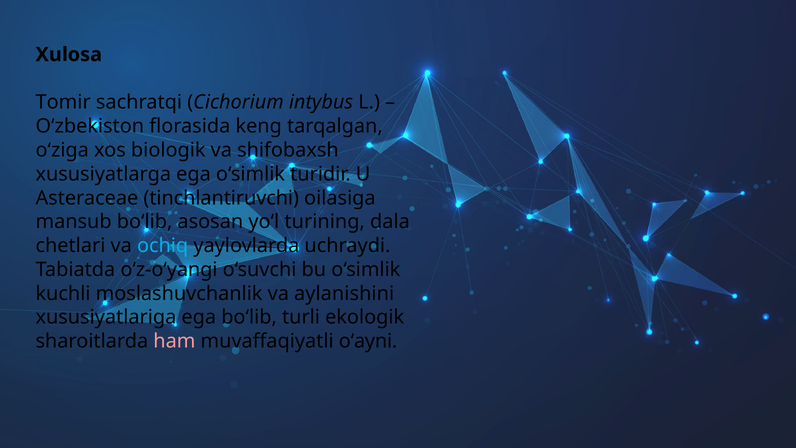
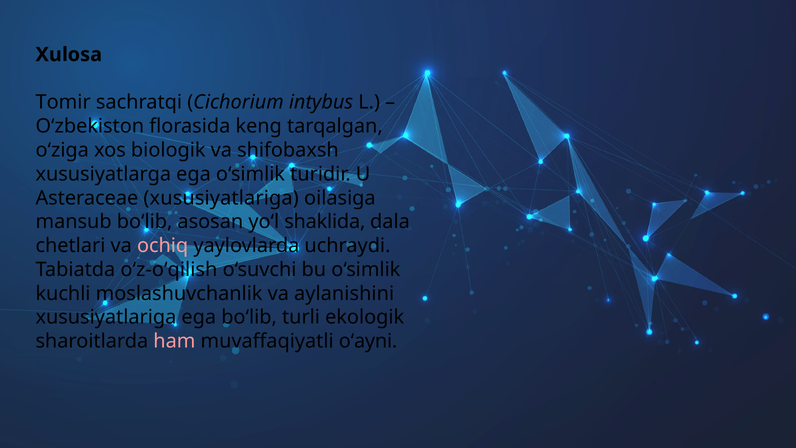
Asteraceae tinchlantiruvchi: tinchlantiruvchi -> xususiyatlariga
turining: turining -> shaklida
ochiq colour: light blue -> pink
o‘z-o‘yangi: o‘z-o‘yangi -> o‘z-o‘qilish
